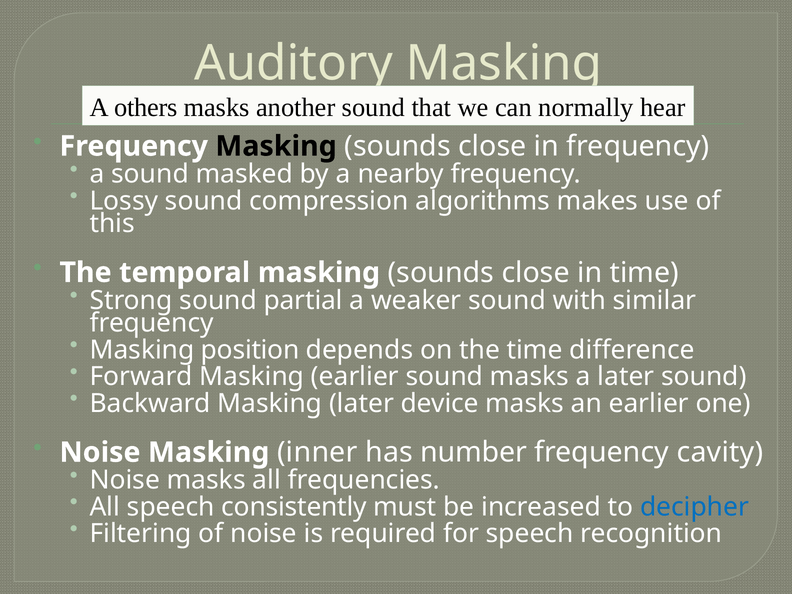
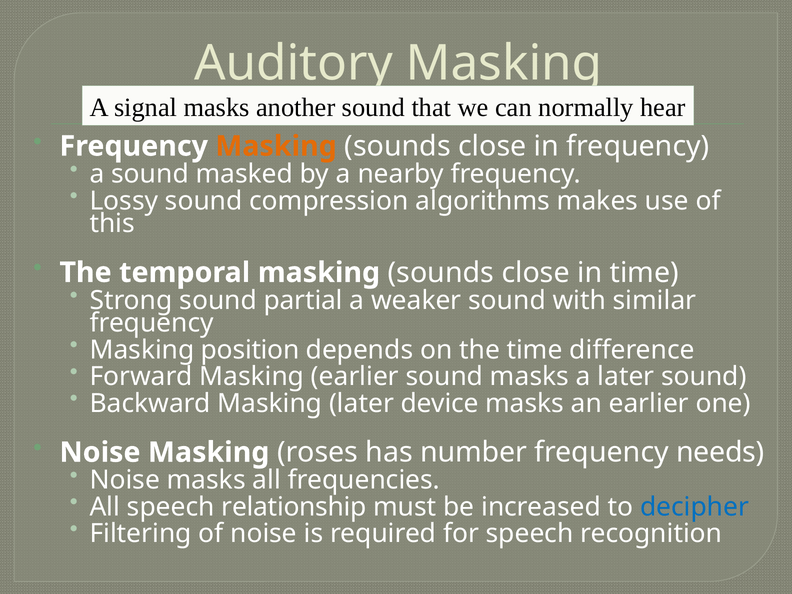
others: others -> signal
Masking at (276, 146) colour: black -> orange
inner: inner -> roses
cavity: cavity -> needs
consistently: consistently -> relationship
